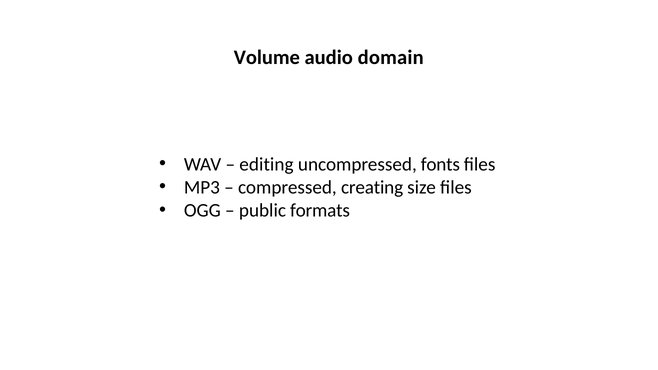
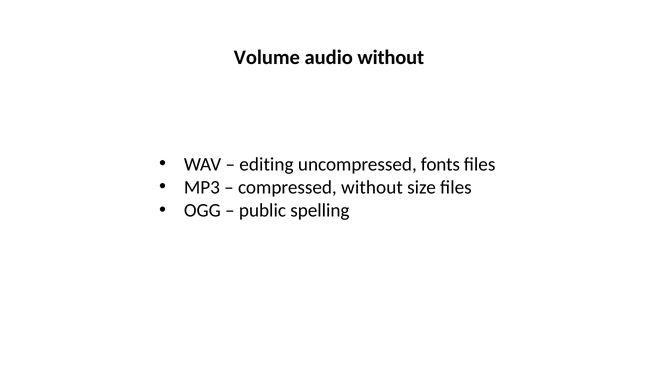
audio domain: domain -> without
compressed creating: creating -> without
formats: formats -> spelling
